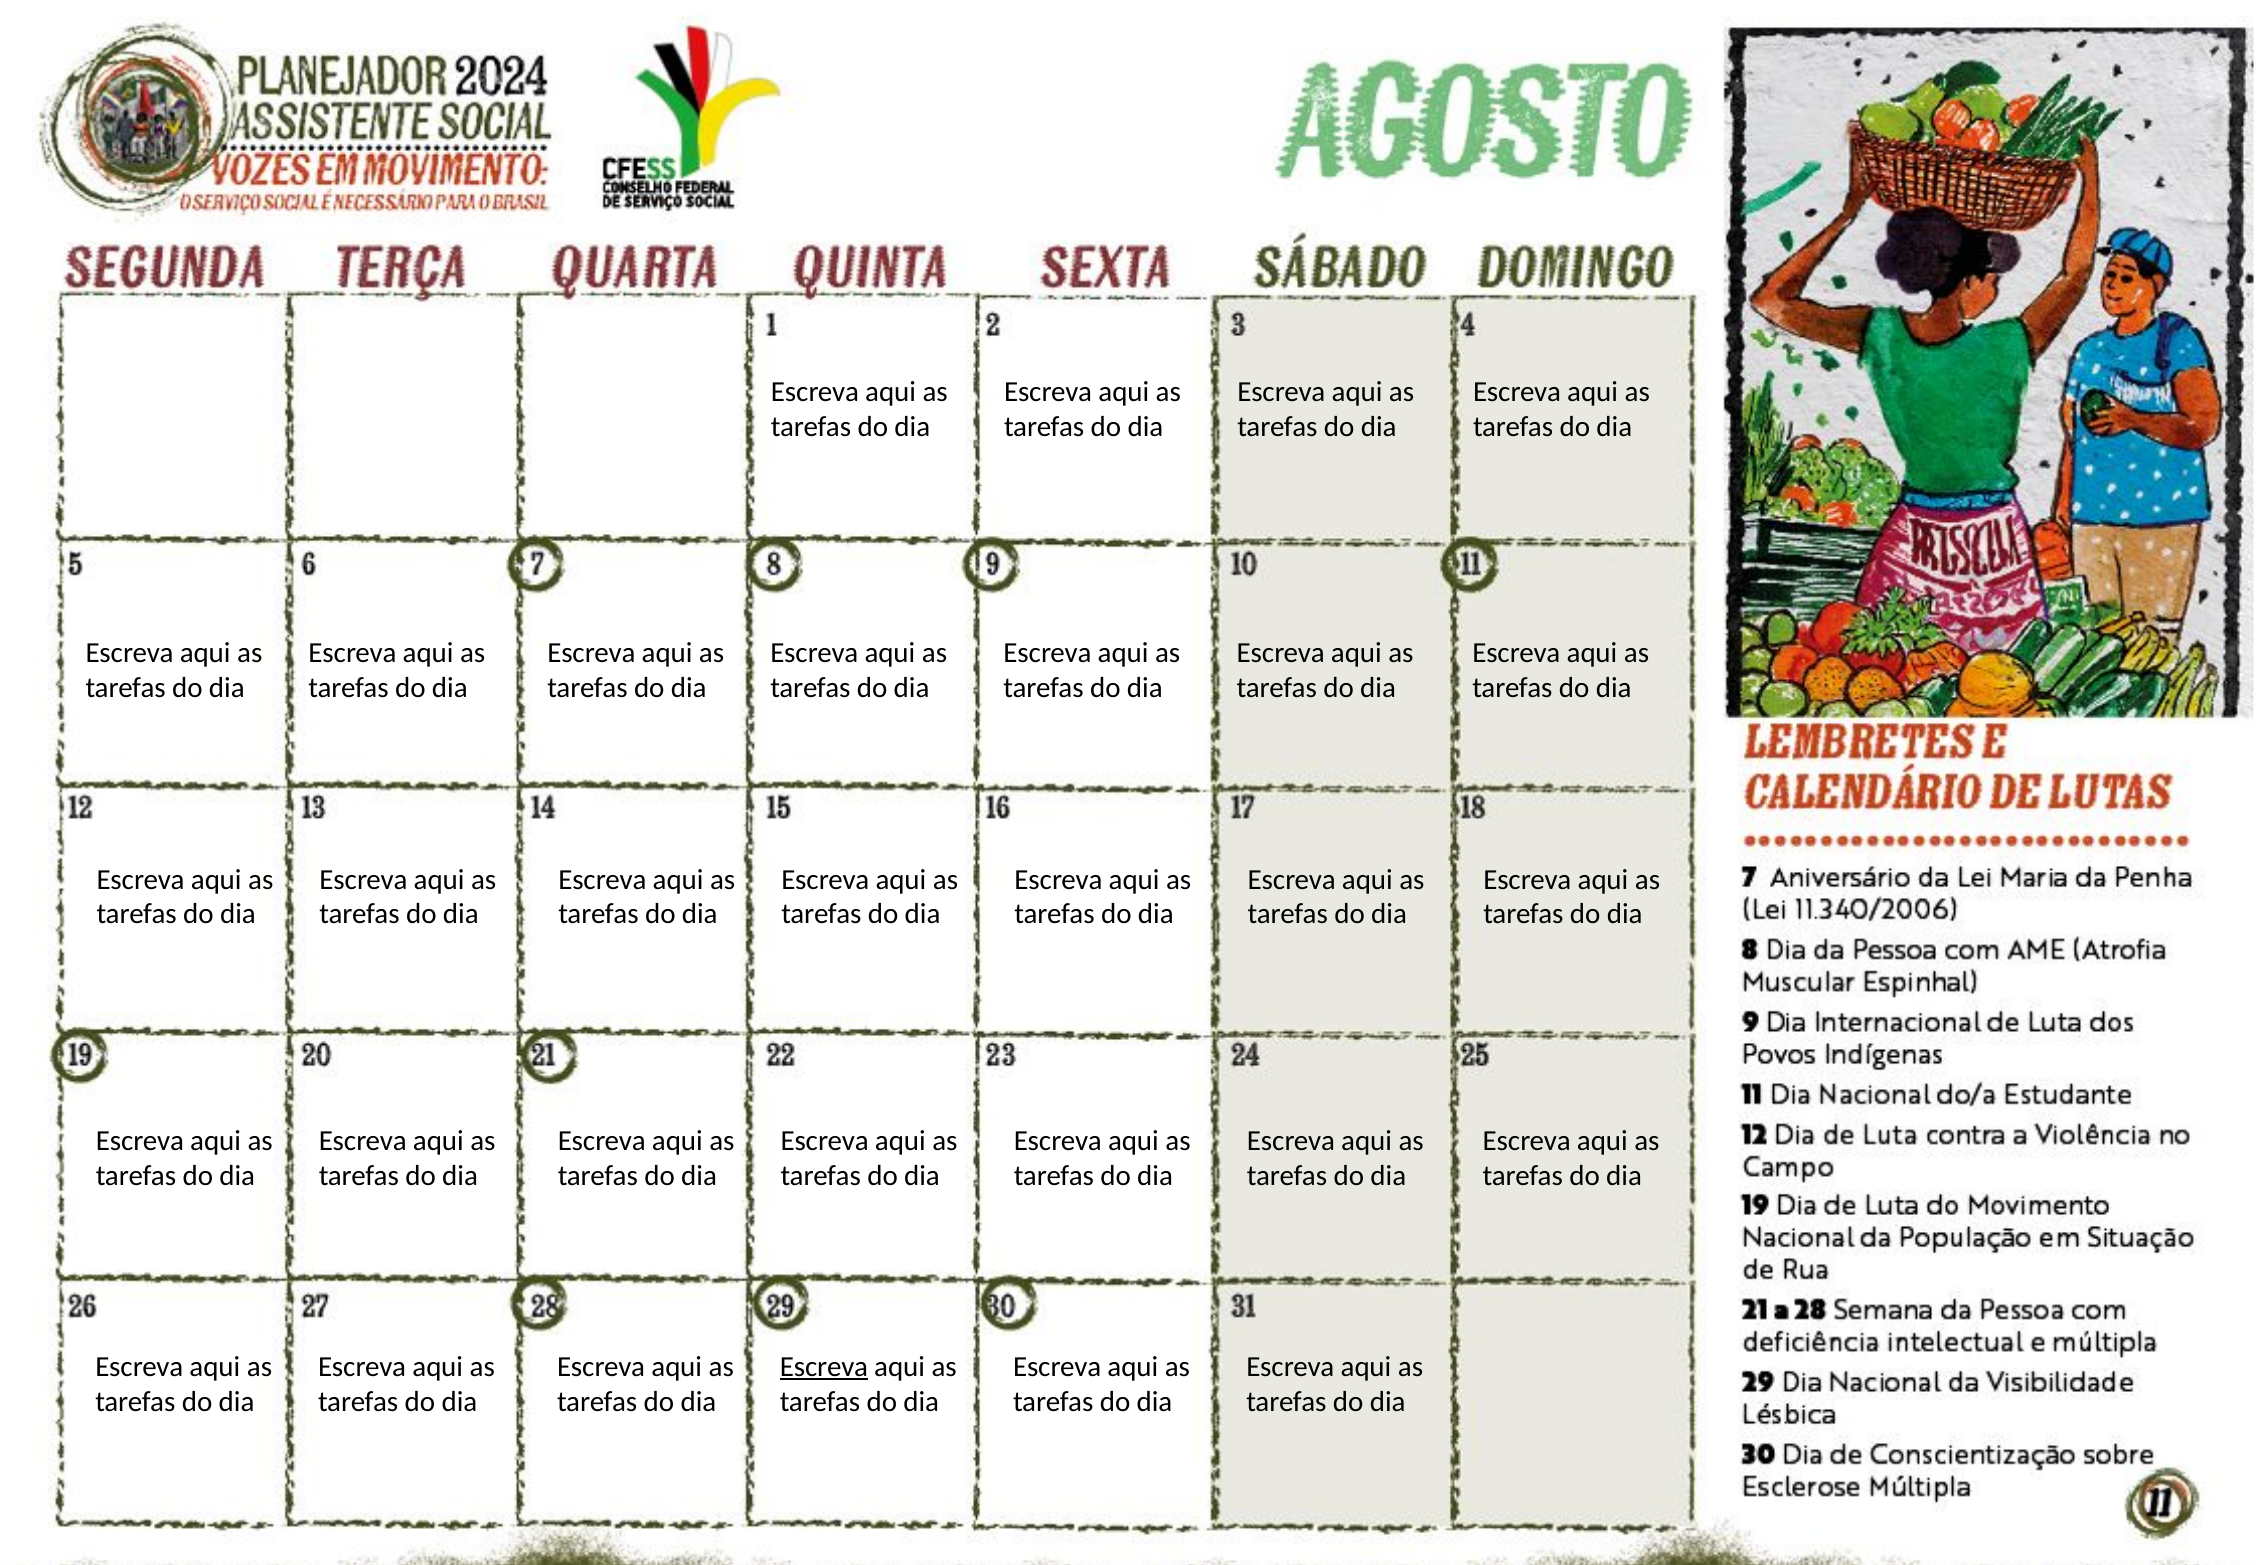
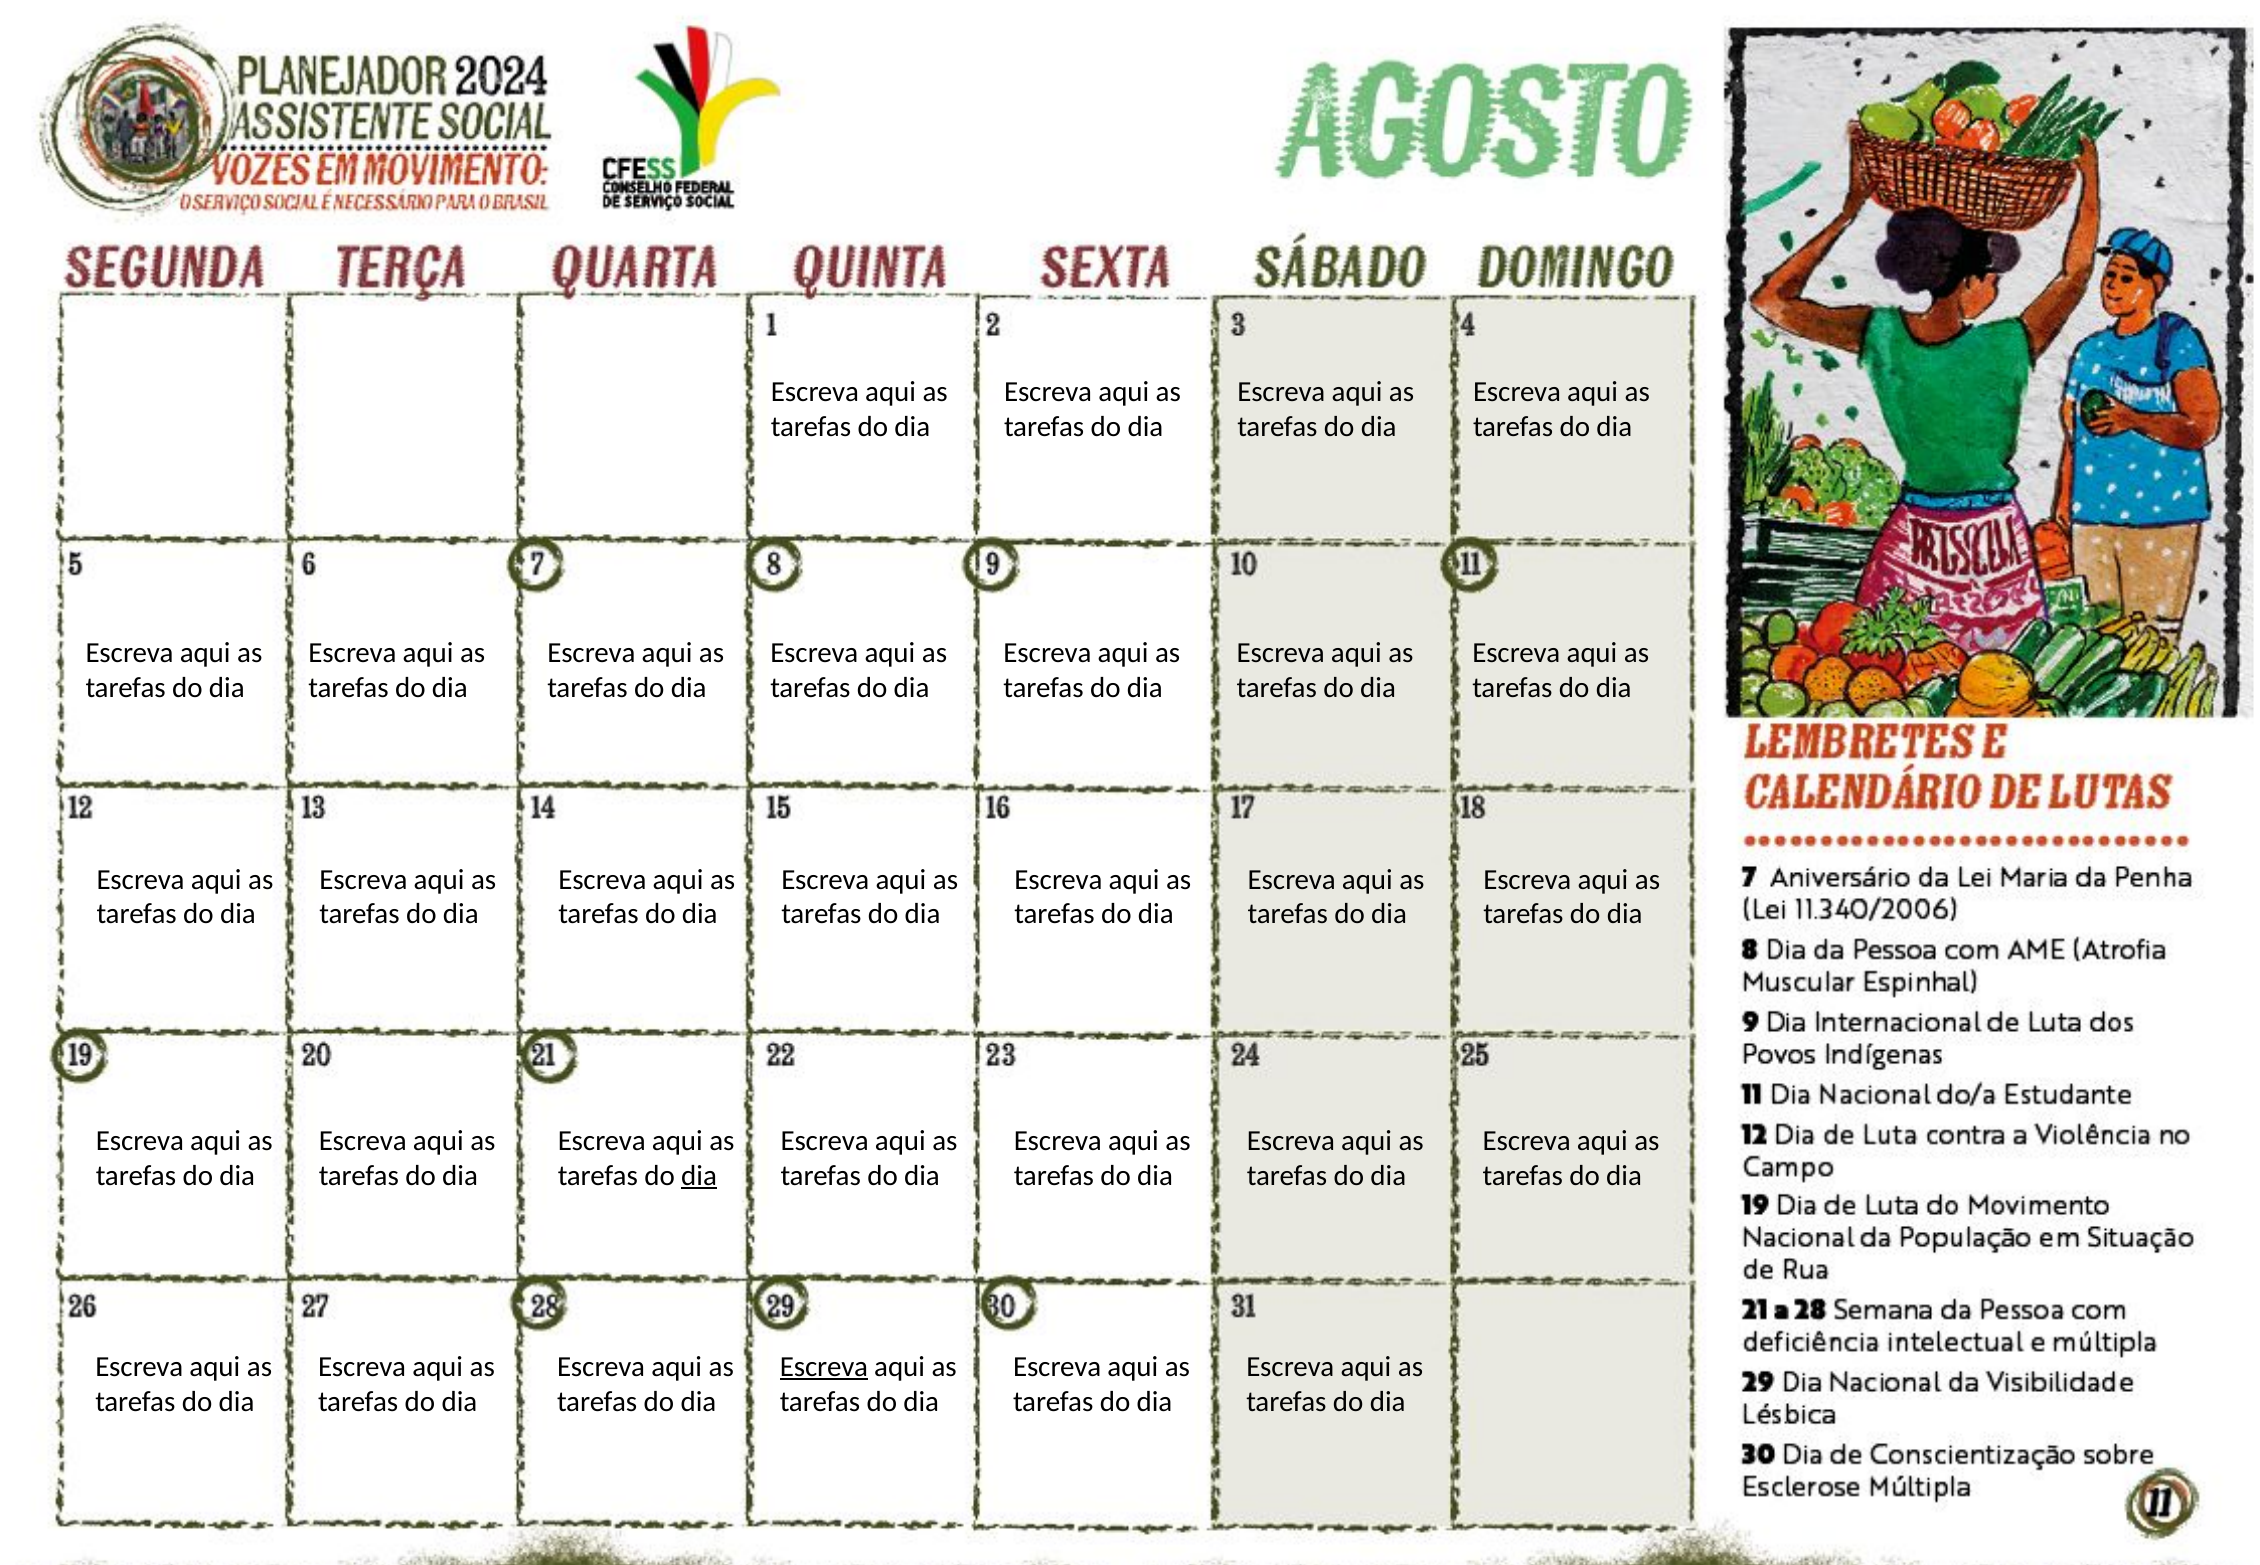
dia at (699, 1175) underline: none -> present
